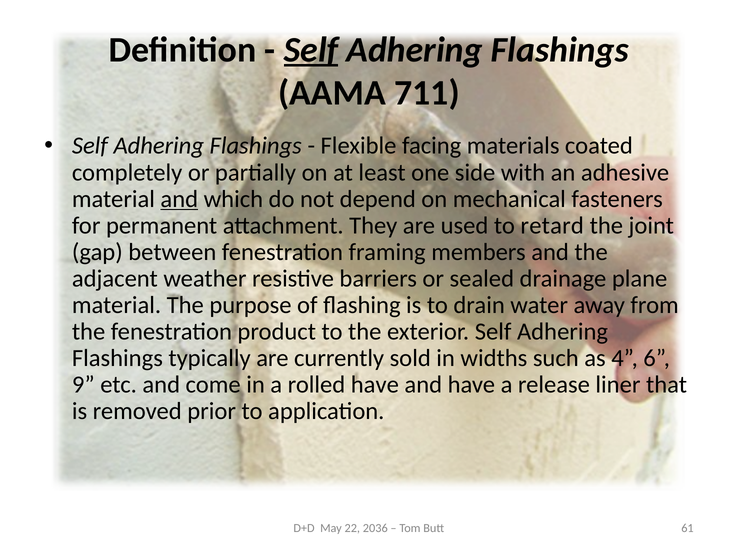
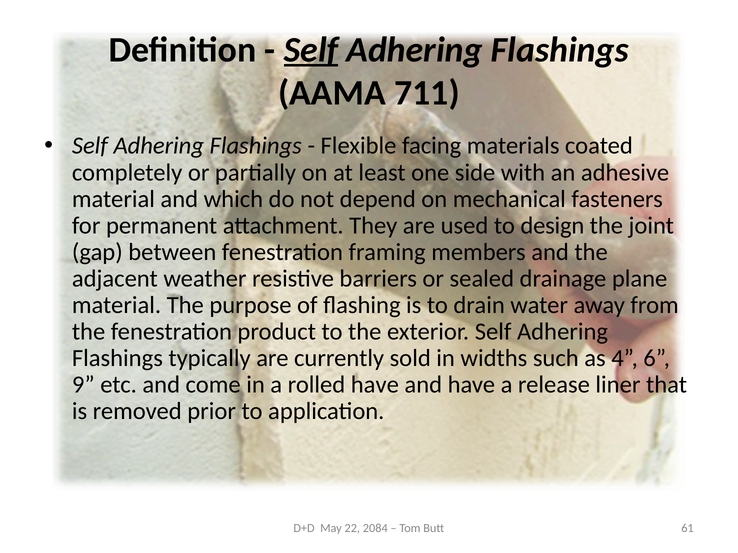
and at (179, 199) underline: present -> none
retard: retard -> design
2036: 2036 -> 2084
